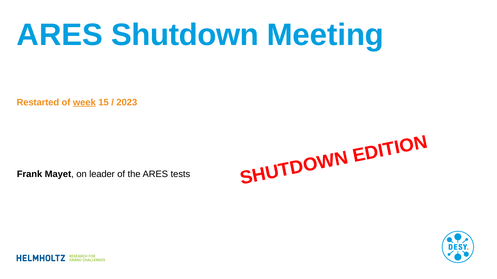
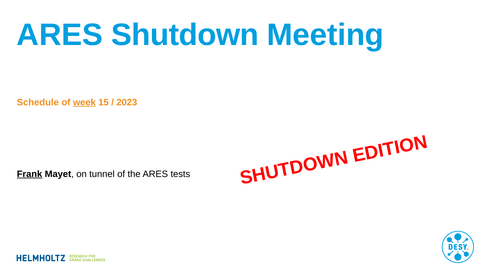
Restarted: Restarted -> Schedule
Frank underline: none -> present
leader: leader -> tunnel
